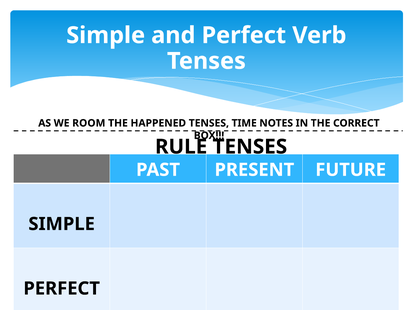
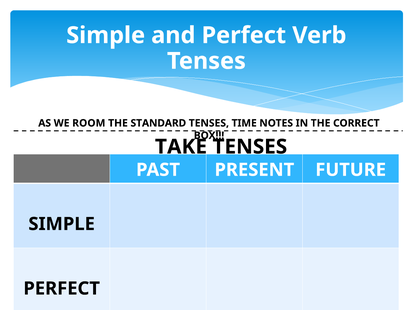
HAPPENED: HAPPENED -> STANDARD
RULE: RULE -> TAKE
